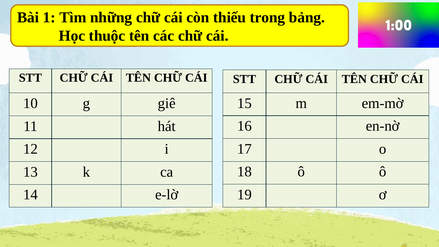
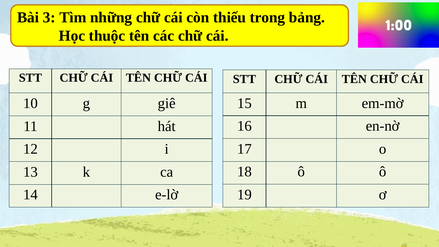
1: 1 -> 3
